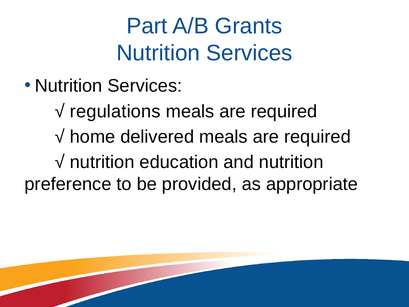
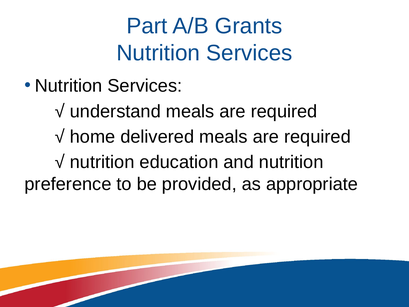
regulations: regulations -> understand
